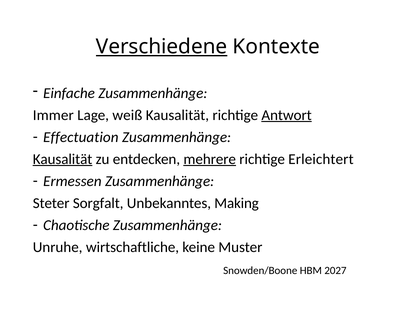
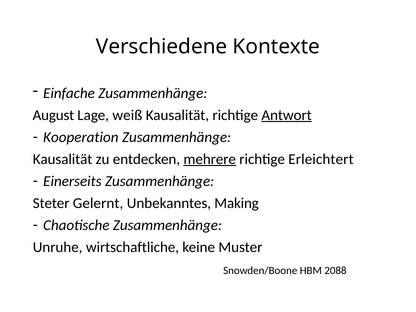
Verschiedene underline: present -> none
Immer: Immer -> August
Effectuation: Effectuation -> Kooperation
Kausalität at (63, 159) underline: present -> none
Ermessen: Ermessen -> Einerseits
Sorgfalt: Sorgfalt -> Gelernt
2027: 2027 -> 2088
